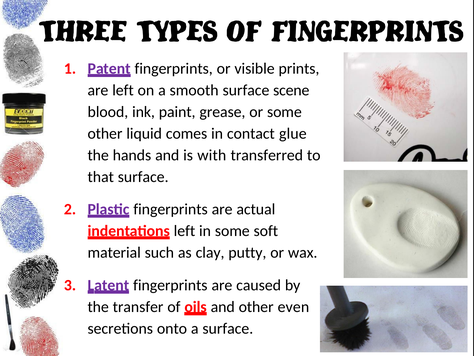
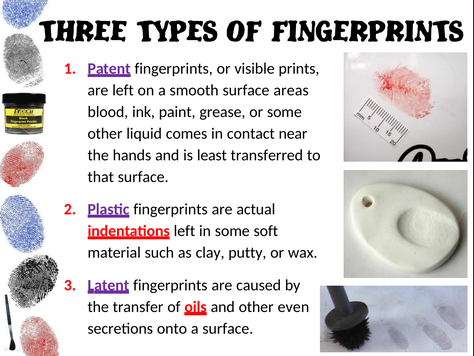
scene: scene -> areas
glue: glue -> near
with: with -> least
